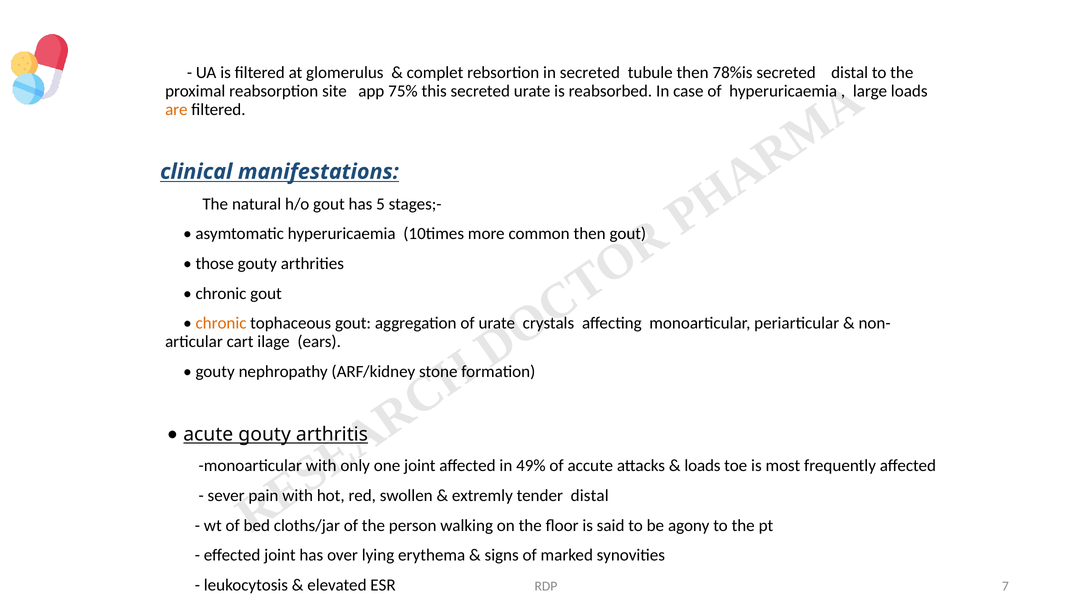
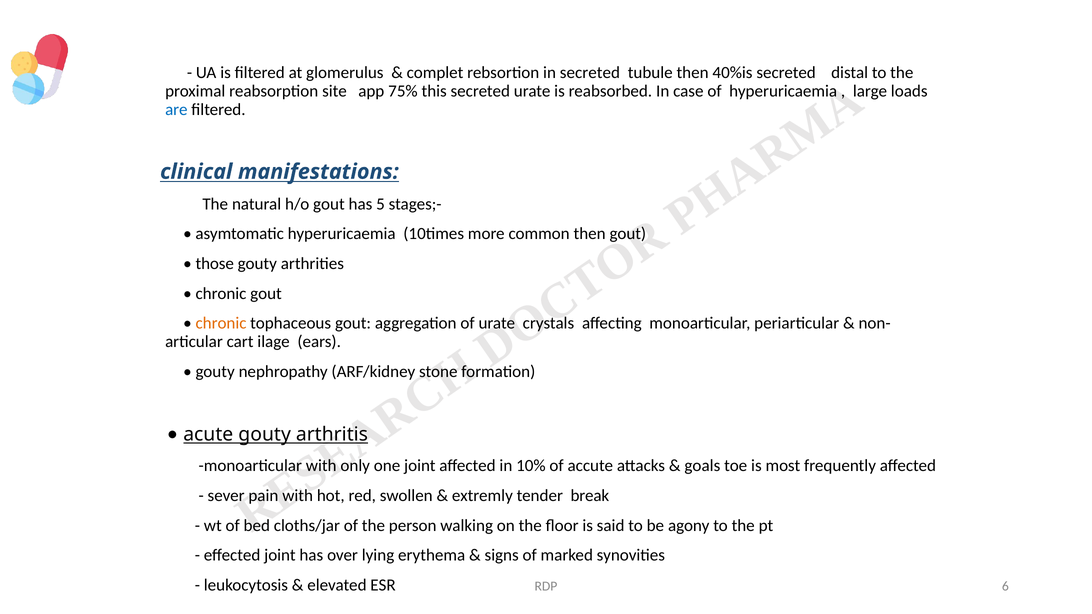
78%is: 78%is -> 40%is
are colour: orange -> blue
49%: 49% -> 10%
loads at (702, 466): loads -> goals
tender distal: distal -> break
7: 7 -> 6
